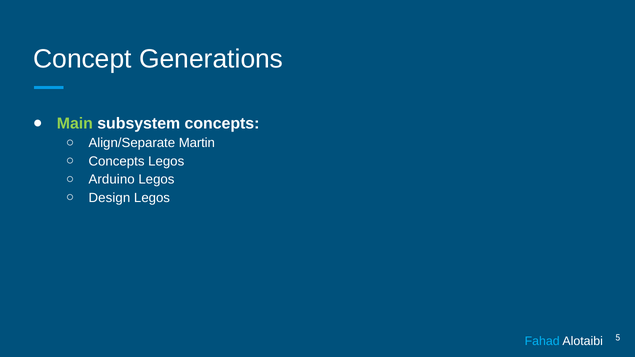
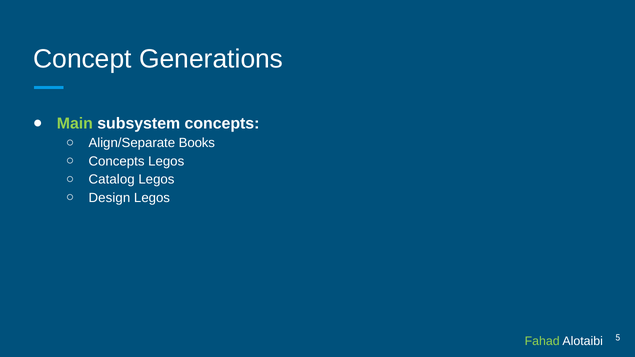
Martin: Martin -> Books
Arduino: Arduino -> Catalog
Fahad colour: light blue -> light green
